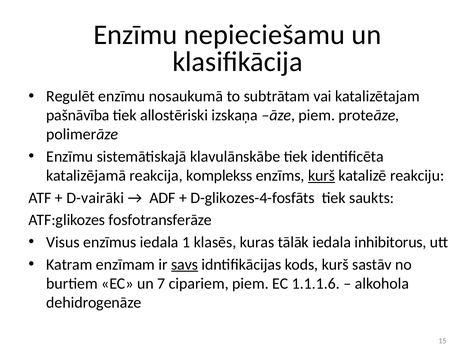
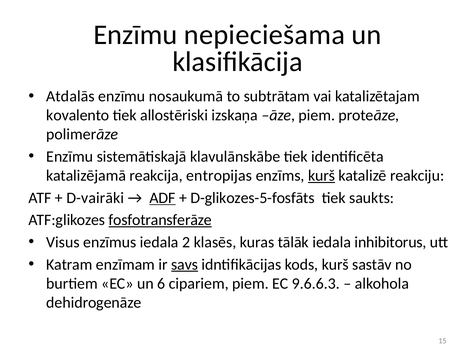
nepieciešamu: nepieciešamu -> nepieciešama
Regulēt: Regulēt -> Atdalās
pašnāvība: pašnāvība -> kovalento
komplekss: komplekss -> entropijas
ADF underline: none -> present
D-glikozes-4-fosfāts: D-glikozes-4-fosfāts -> D-glikozes-5-fosfāts
fosfotransferāze underline: none -> present
1: 1 -> 2
7: 7 -> 6
1.1.1.6: 1.1.1.6 -> 9.6.6.3
